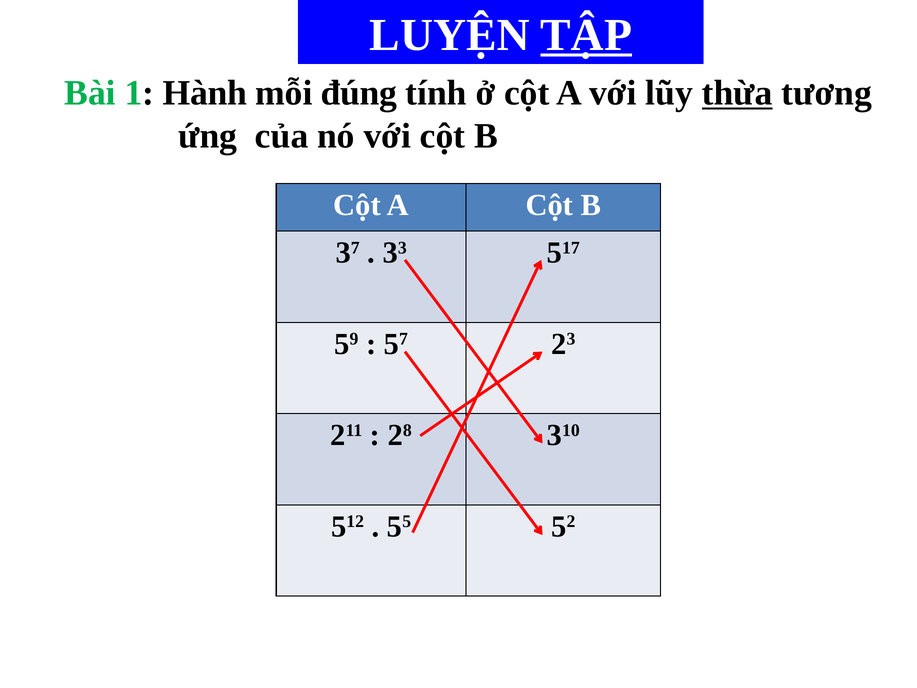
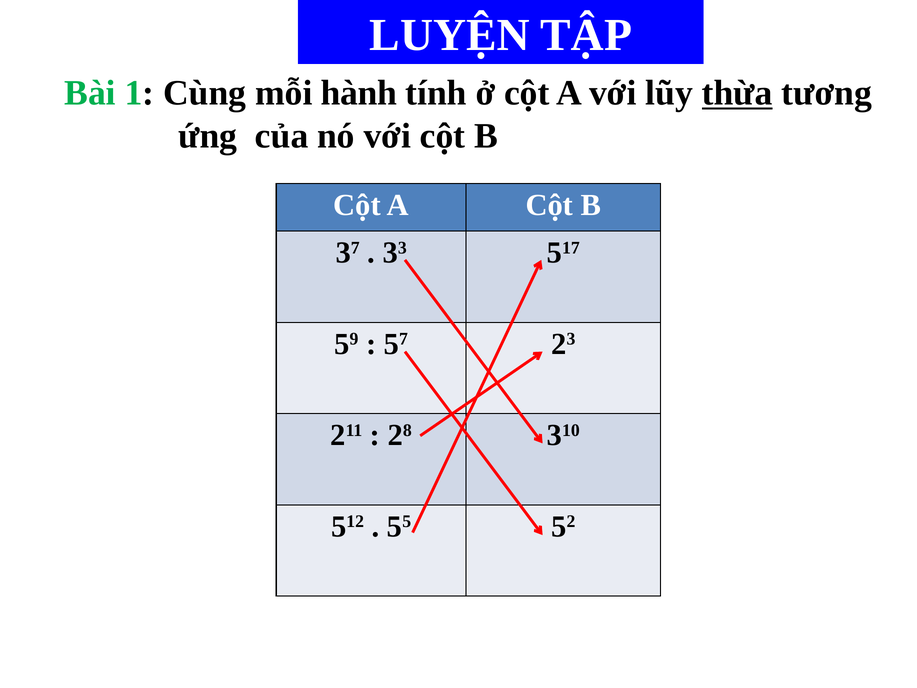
TẬP underline: present -> none
Hành: Hành -> Cùng
đúng: đúng -> hành
